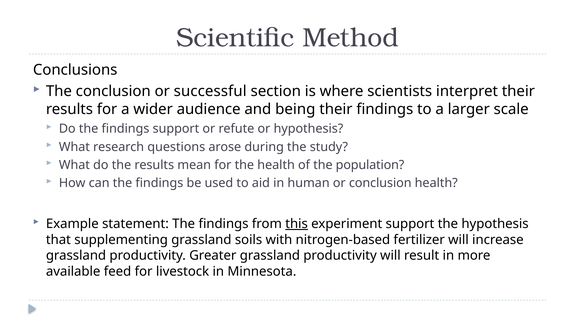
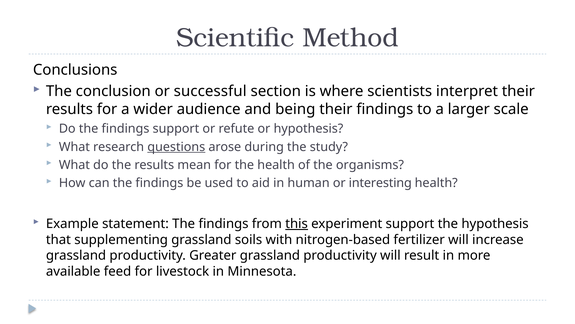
questions underline: none -> present
population: population -> organisms
or conclusion: conclusion -> interesting
